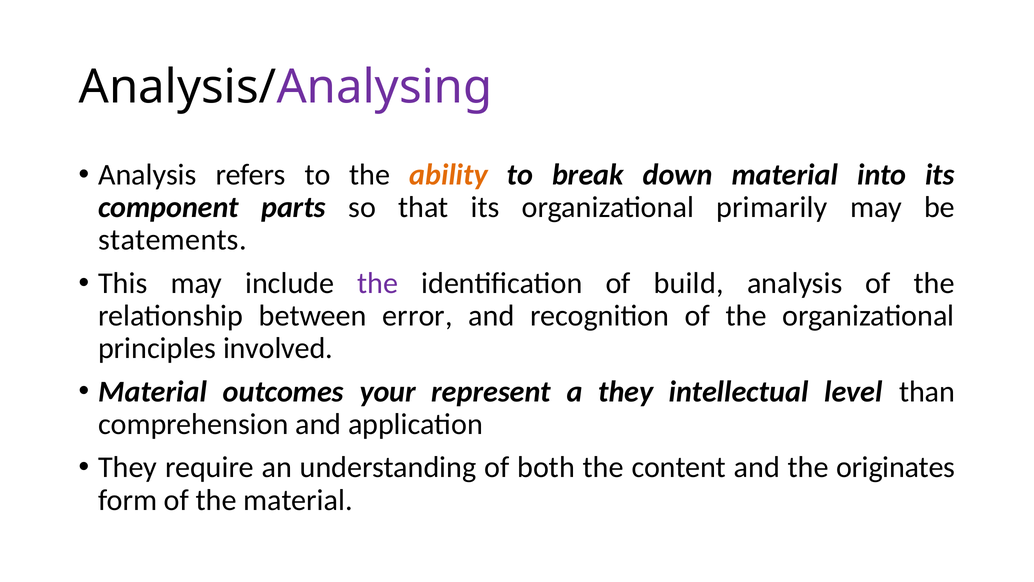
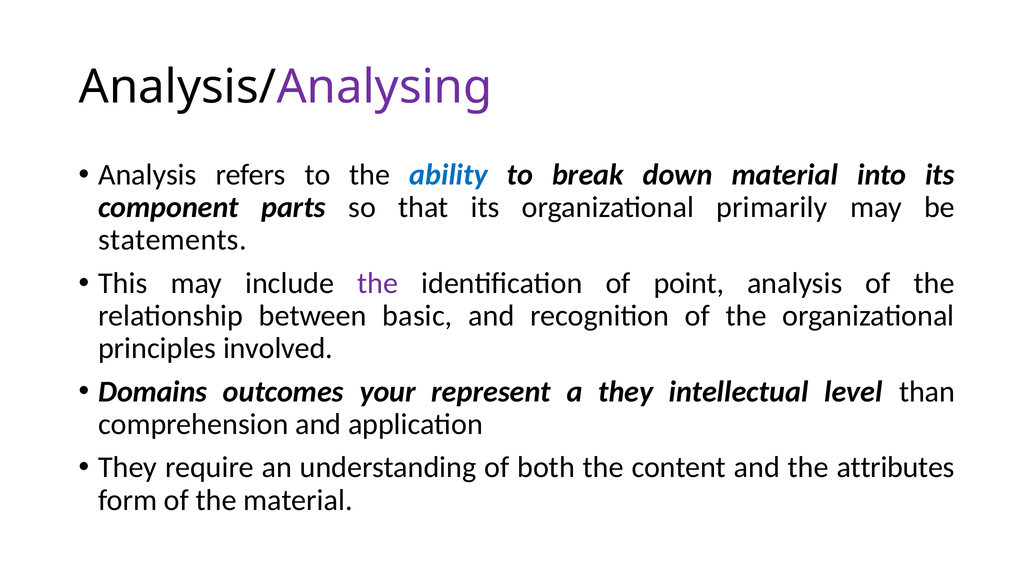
ability colour: orange -> blue
build: build -> point
error: error -> basic
Material at (153, 391): Material -> Domains
originates: originates -> attributes
